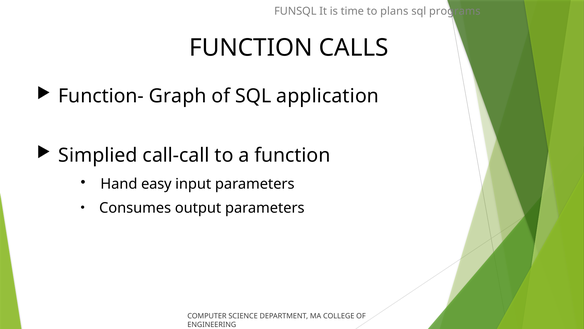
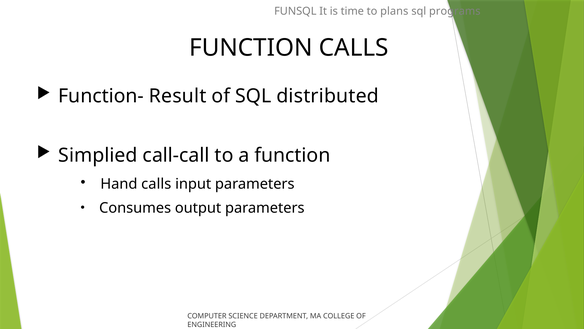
Graph: Graph -> Result
application: application -> distributed
Hand easy: easy -> calls
